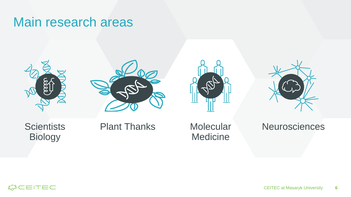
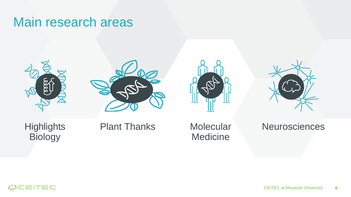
Scientists: Scientists -> Highlights
